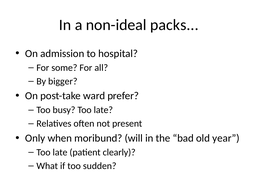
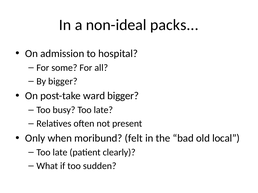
ward prefer: prefer -> bigger
will: will -> felt
year: year -> local
